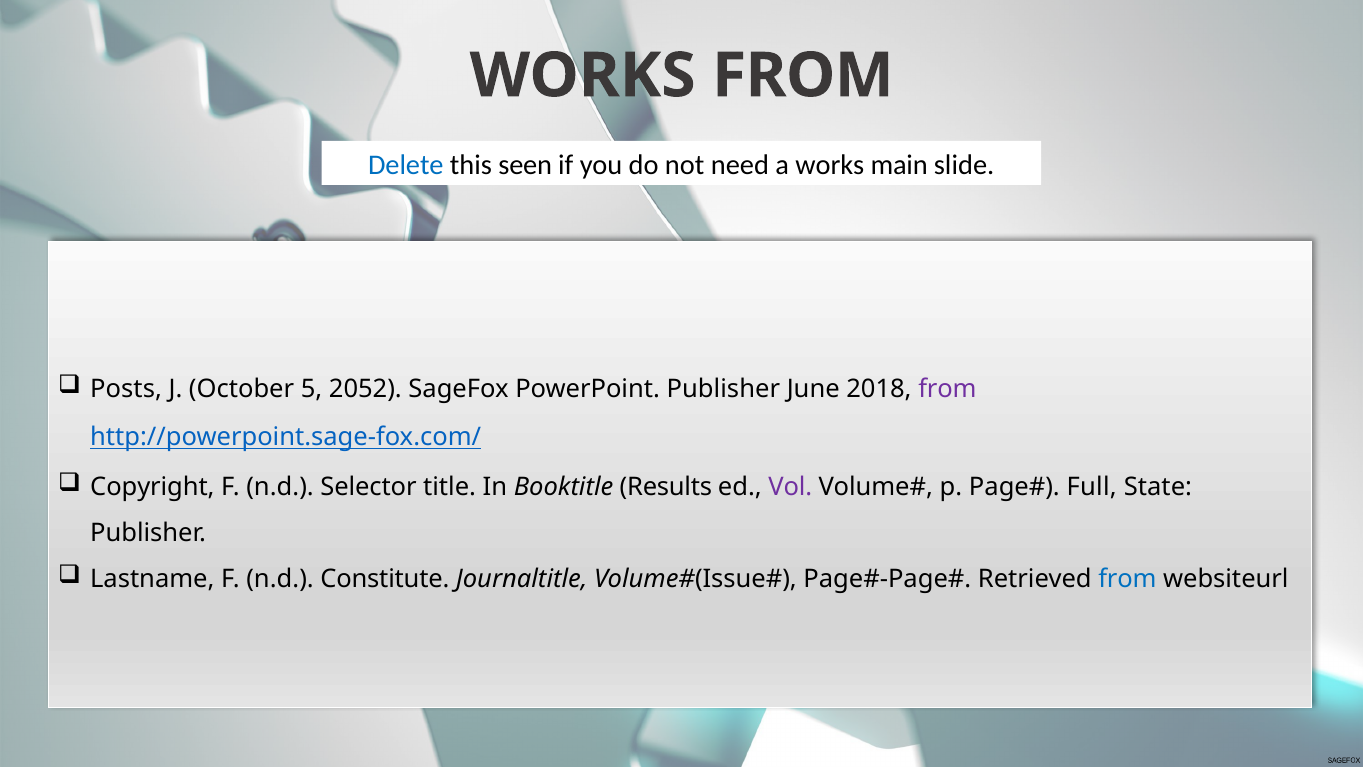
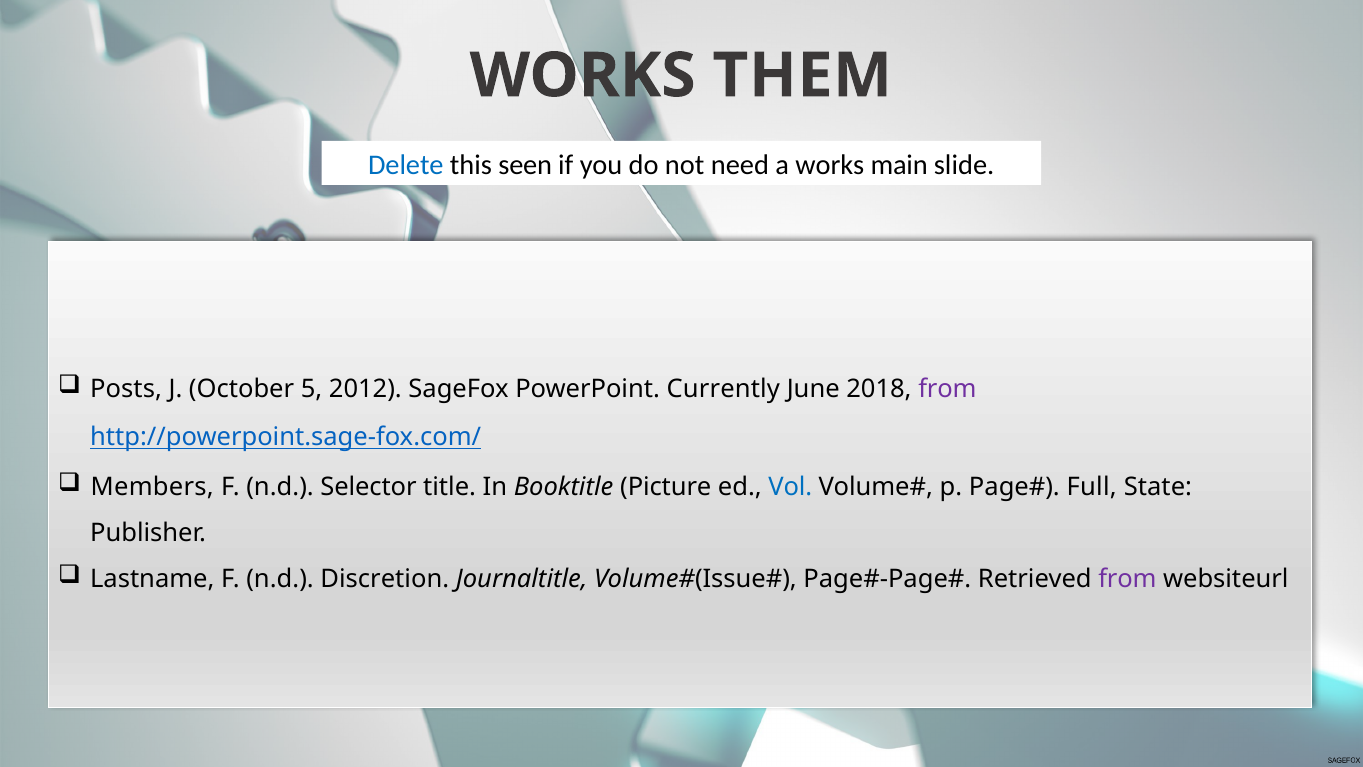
WORKS FROM: FROM -> THEM
2052: 2052 -> 2012
PowerPoint Publisher: Publisher -> Currently
Copyright: Copyright -> Members
Results: Results -> Picture
Vol colour: purple -> blue
Constitute: Constitute -> Discretion
from at (1127, 579) colour: blue -> purple
